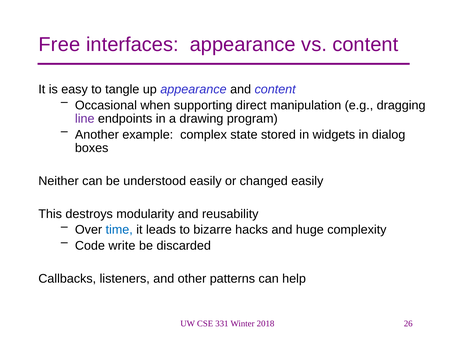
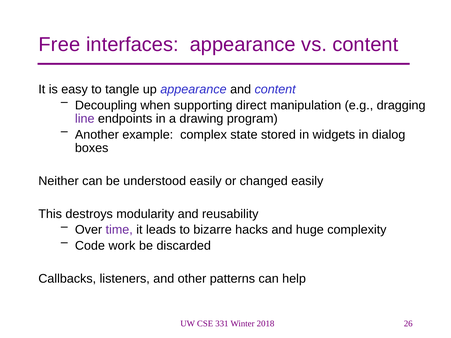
Occasional: Occasional -> Decoupling
time colour: blue -> purple
write: write -> work
